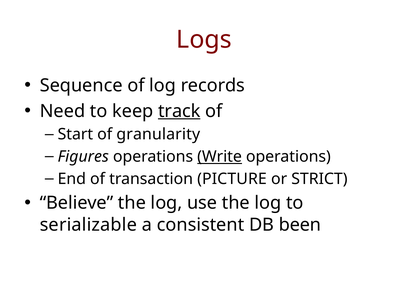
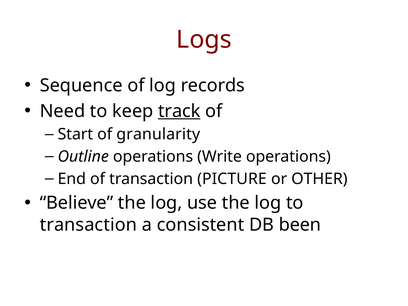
Figures: Figures -> Outline
Write underline: present -> none
STRICT: STRICT -> OTHER
serializable at (88, 225): serializable -> transaction
